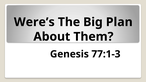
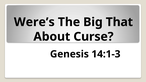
Plan: Plan -> That
Them: Them -> Curse
77:1-3: 77:1-3 -> 14:1-3
